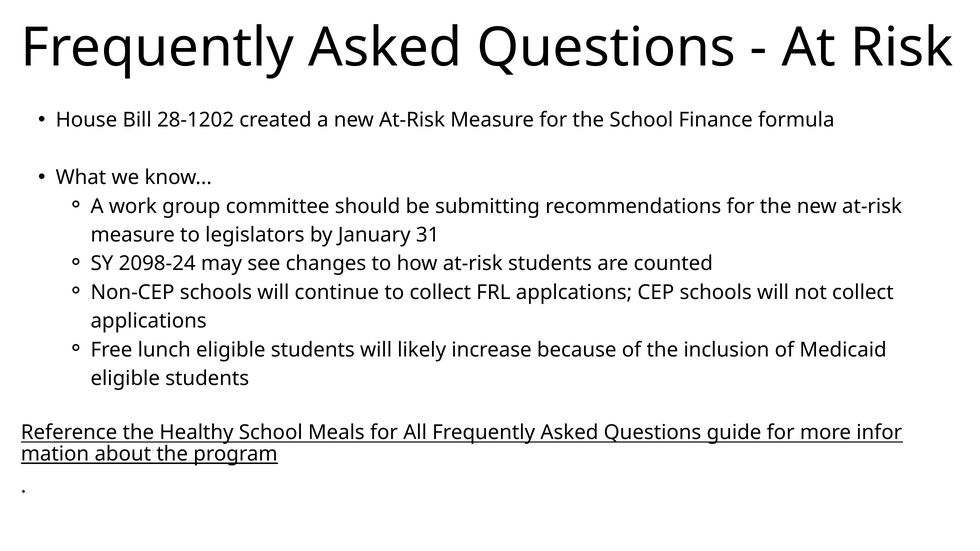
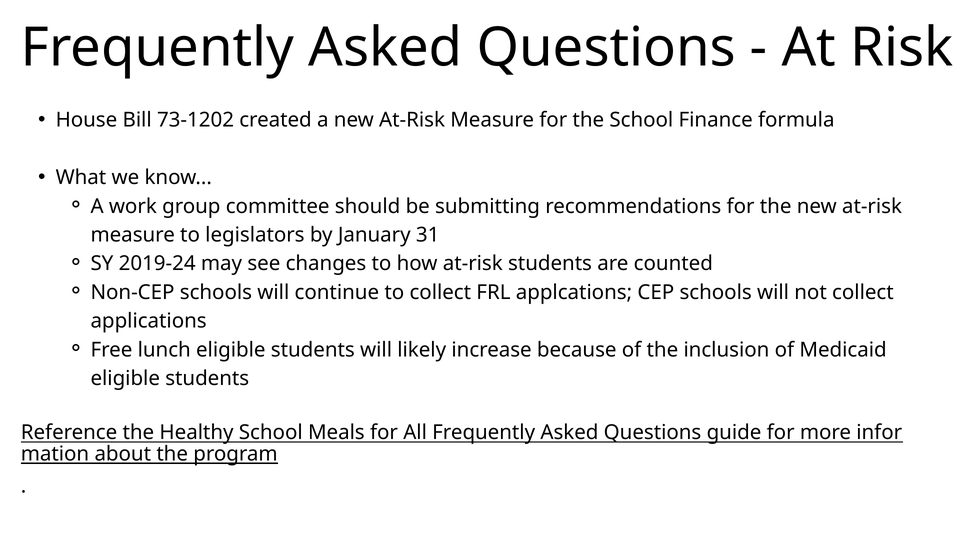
28-1202: 28-1202 -> 73-1202
2098-24: 2098-24 -> 2019-24
